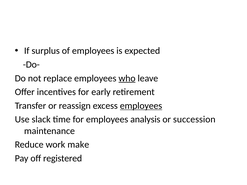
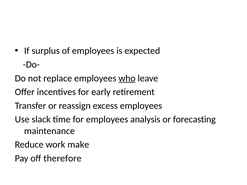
employees at (141, 106) underline: present -> none
succession: succession -> forecasting
registered: registered -> therefore
